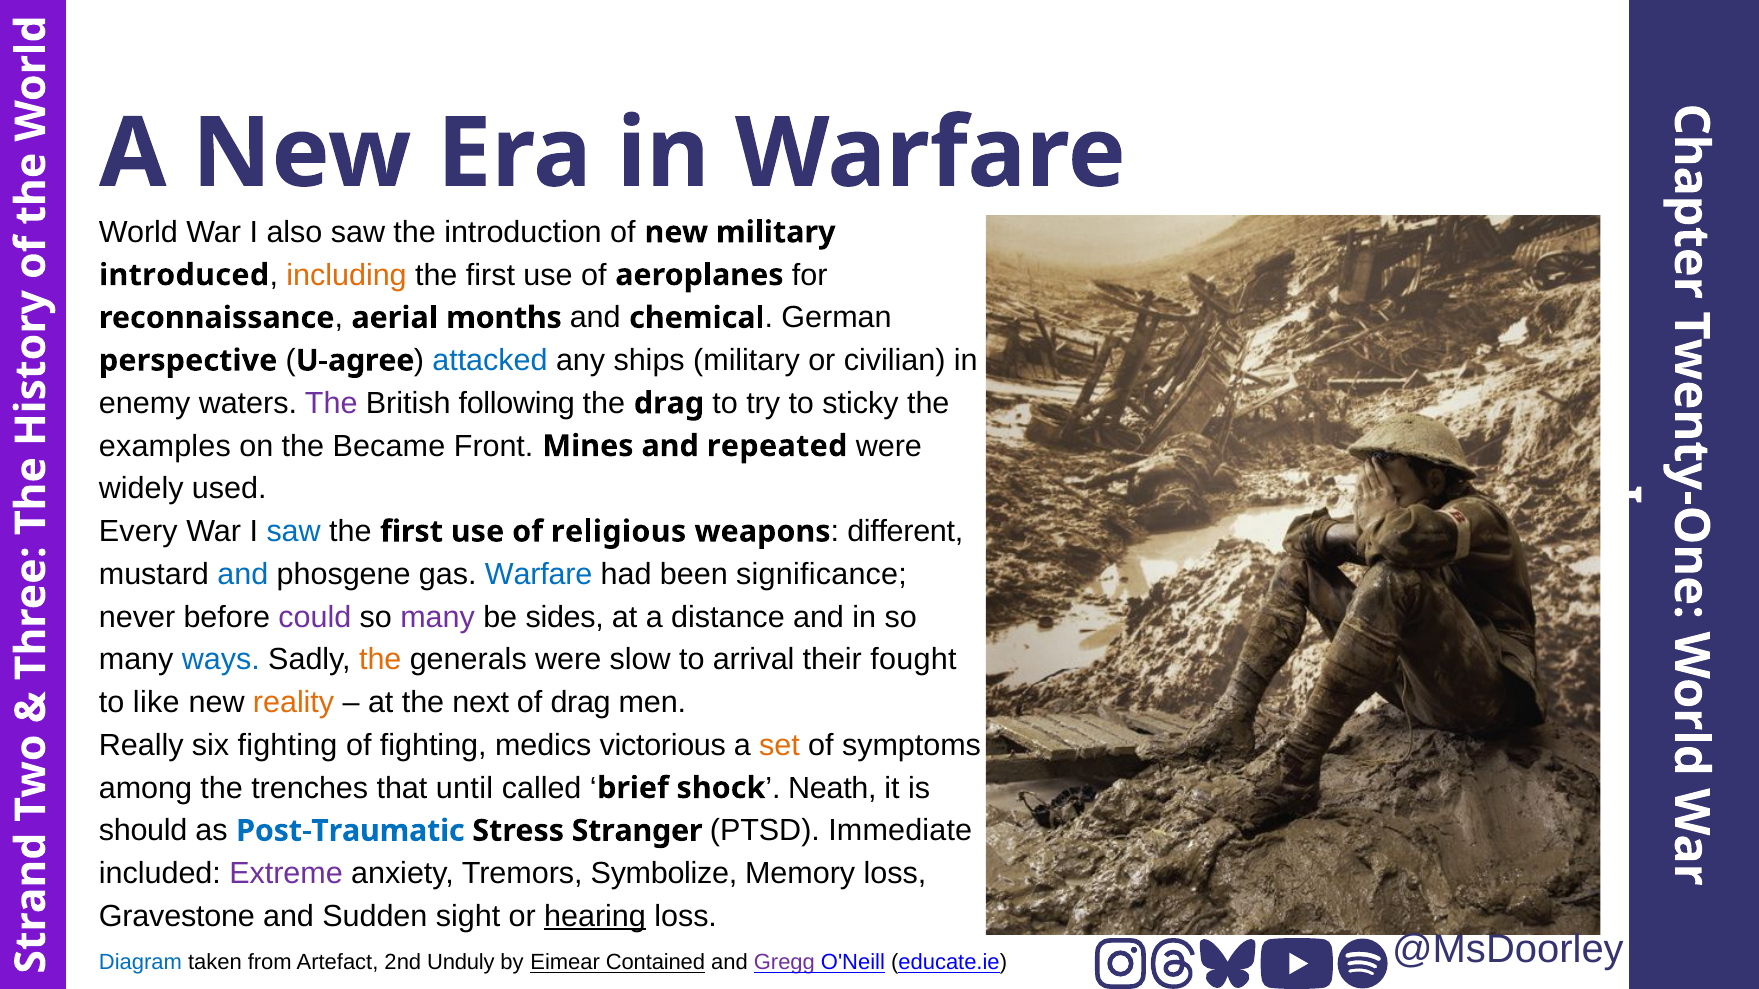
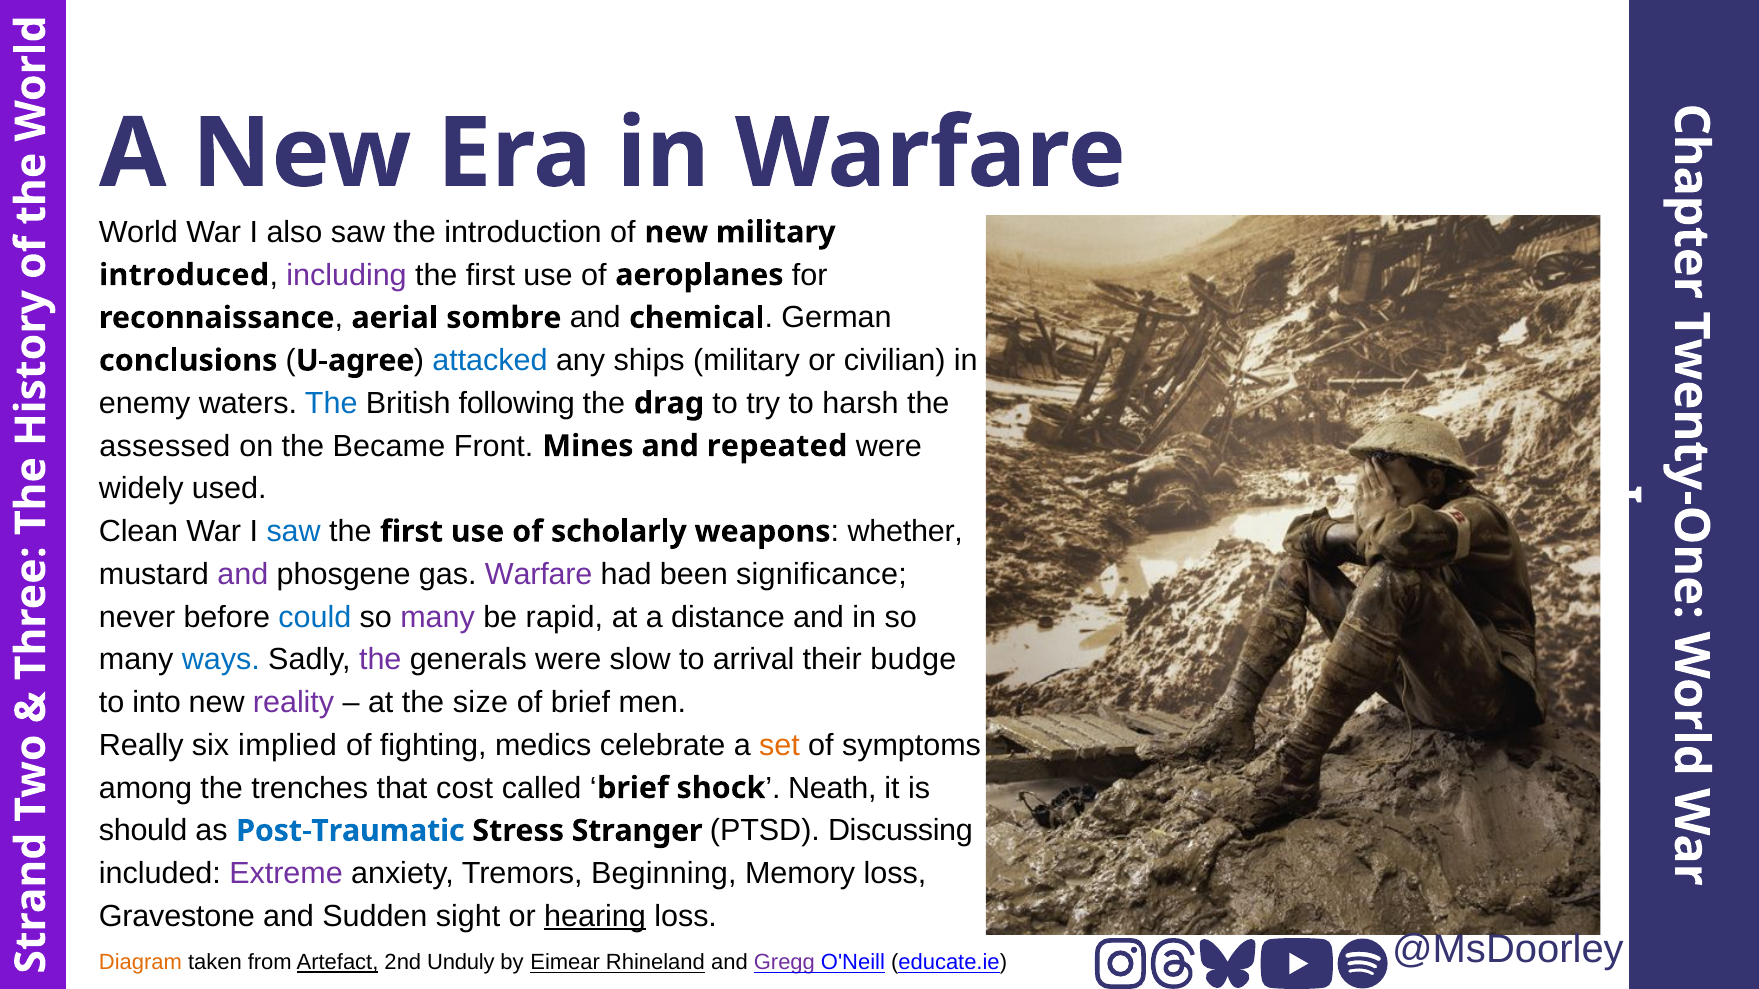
including colour: orange -> purple
months: months -> sombre
perspective: perspective -> conclusions
The at (331, 403) colour: purple -> blue
sticky: sticky -> harsh
examples: examples -> assessed
Every: Every -> Clean
religious: religious -> scholarly
different: different -> whether
and at (243, 575) colour: blue -> purple
Warfare at (539, 575) colour: blue -> purple
could colour: purple -> blue
sides: sides -> rapid
the at (380, 660) colour: orange -> purple
fought: fought -> budge
like: like -> into
reality colour: orange -> purple
next: next -> size
of drag: drag -> brief
six fighting: fighting -> implied
victorious: victorious -> celebrate
until: until -> cost
Immediate: Immediate -> Discussing
Symbolize: Symbolize -> Beginning
Diagram colour: blue -> orange
Artefact underline: none -> present
Contained: Contained -> Rhineland
